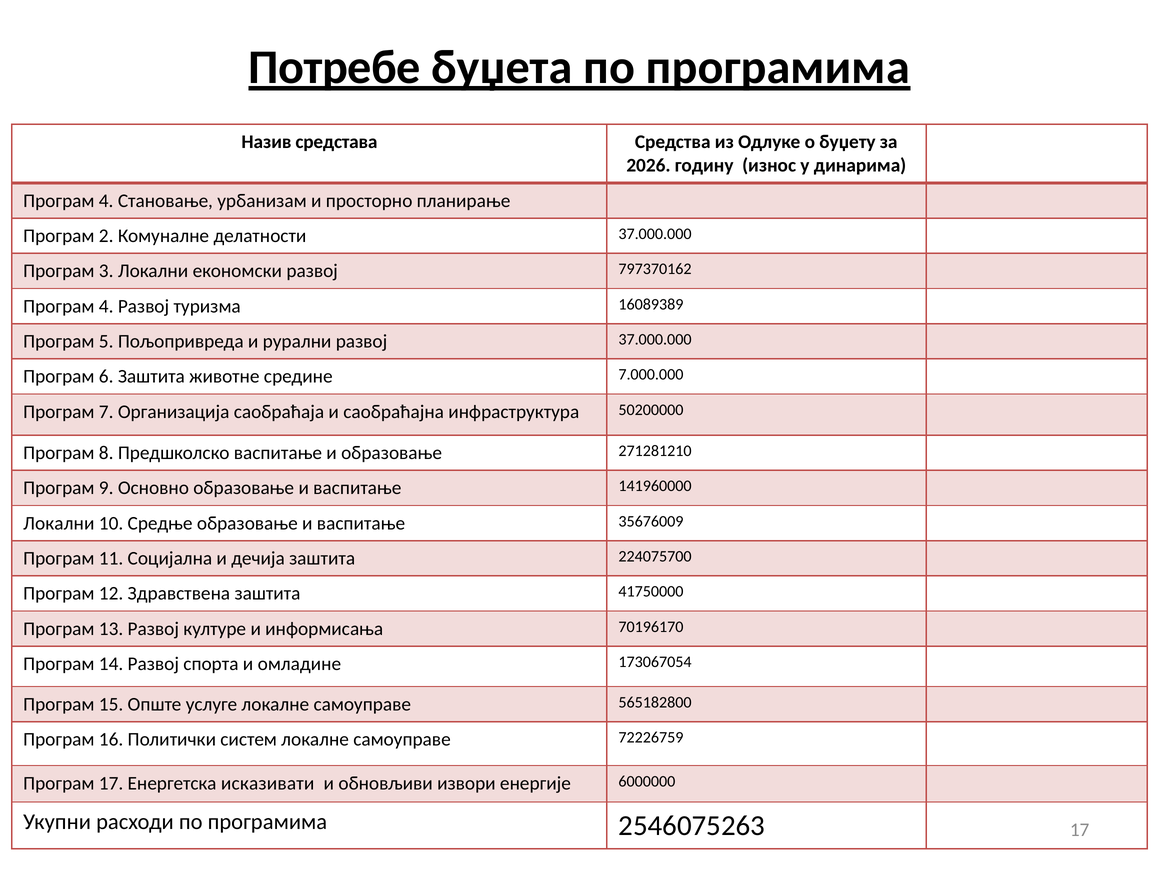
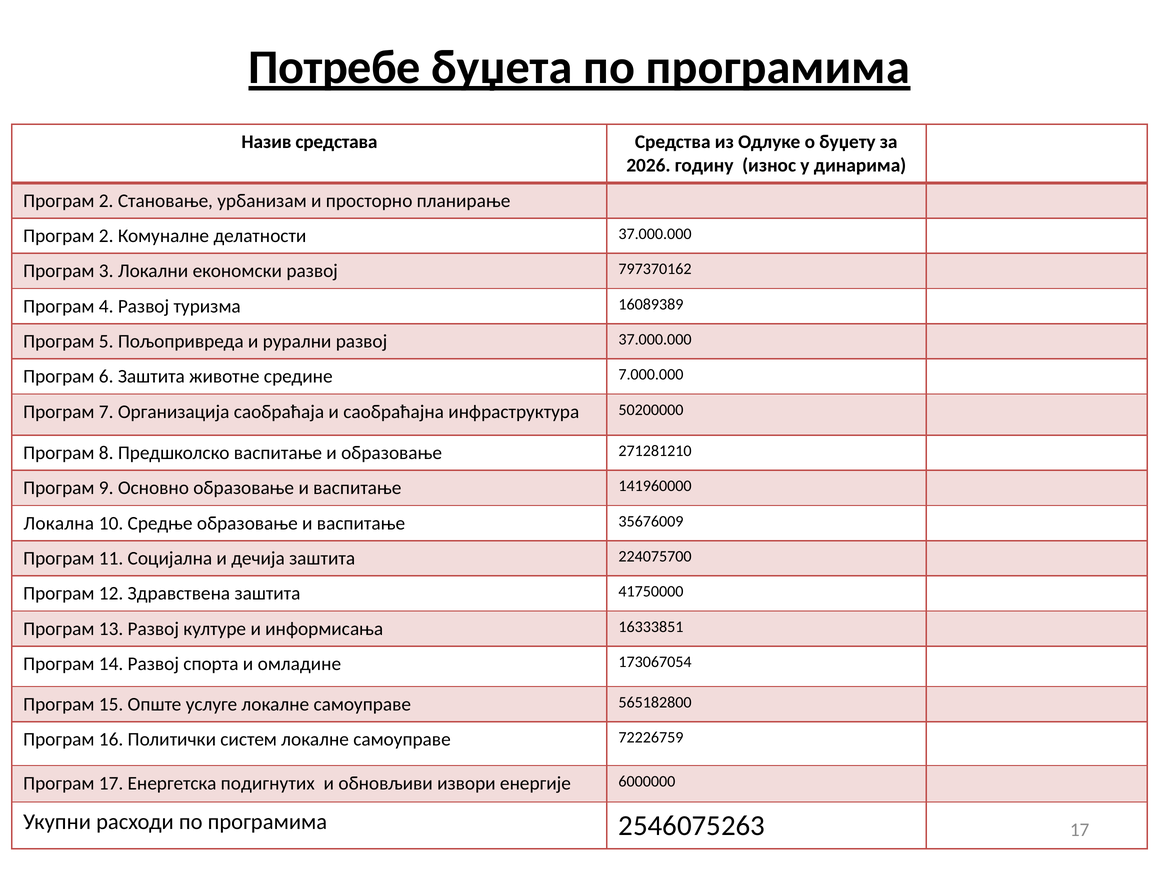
4 at (106, 201): 4 -> 2
Локални at (59, 523): Локални -> Локална
70196170: 70196170 -> 16333851
исказивати: исказивати -> подигнутих
